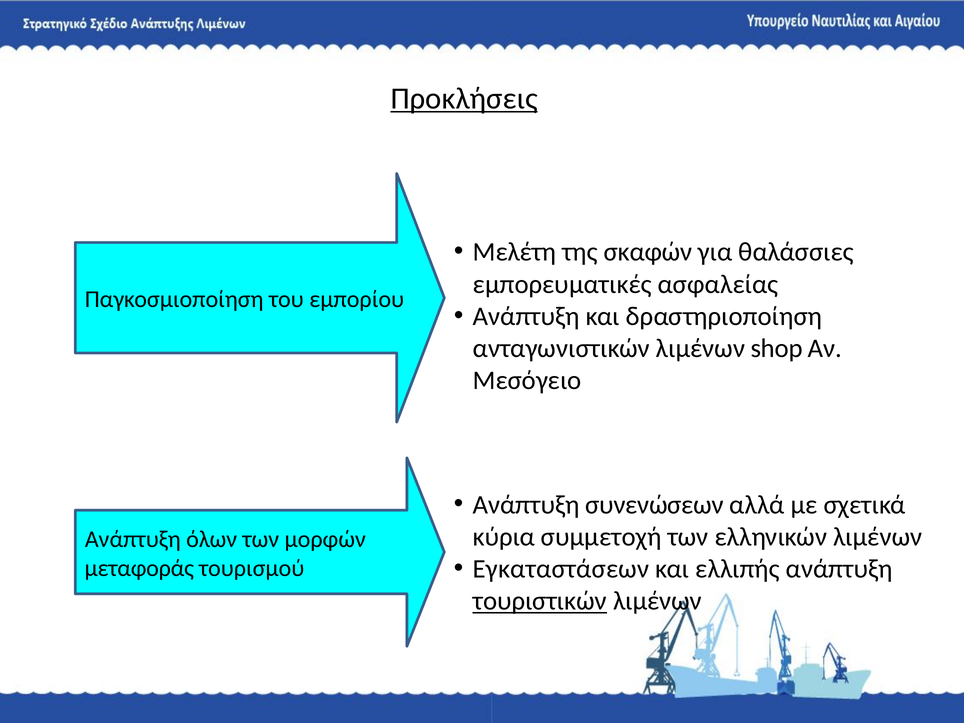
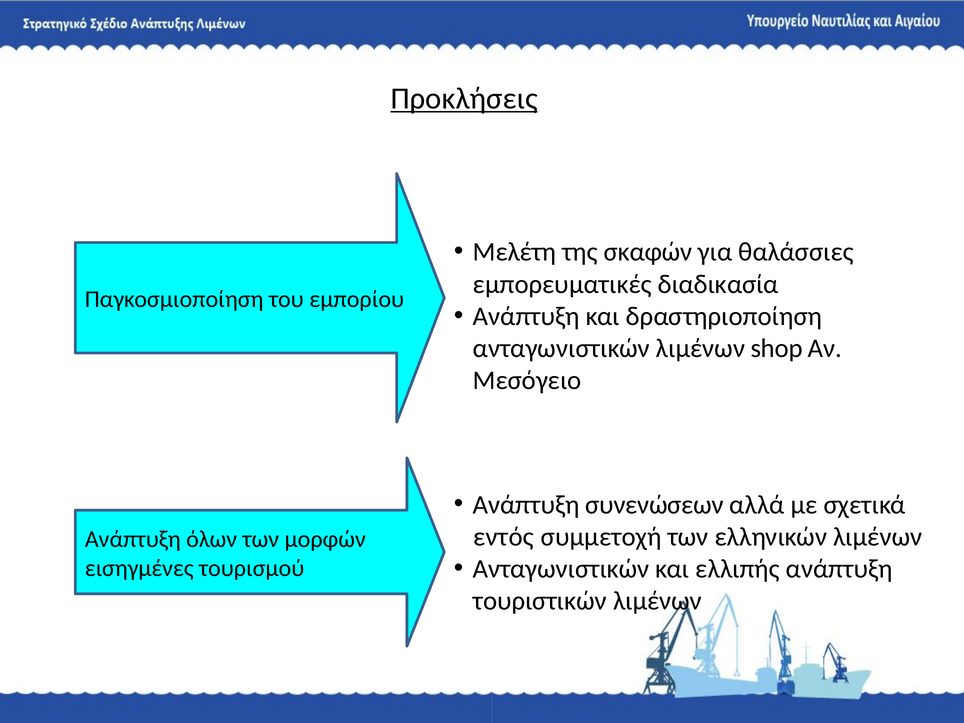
ασφαλείας: ασφαλείας -> διαδικασία
κύρια: κύρια -> εντός
Εγκαταστάσεων at (561, 569): Εγκαταστάσεων -> Ανταγωνιστικών
μεταφοράς: μεταφοράς -> εισηγμένες
τουριστικών underline: present -> none
